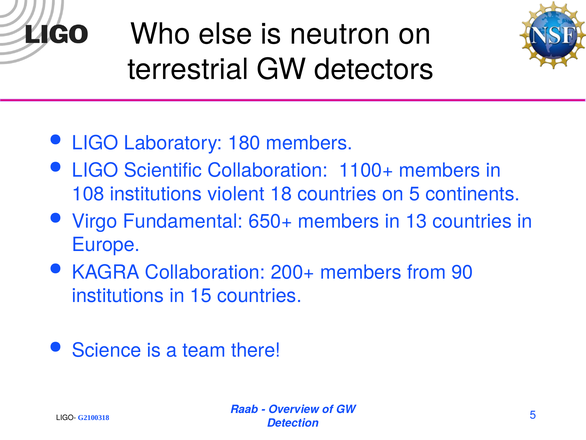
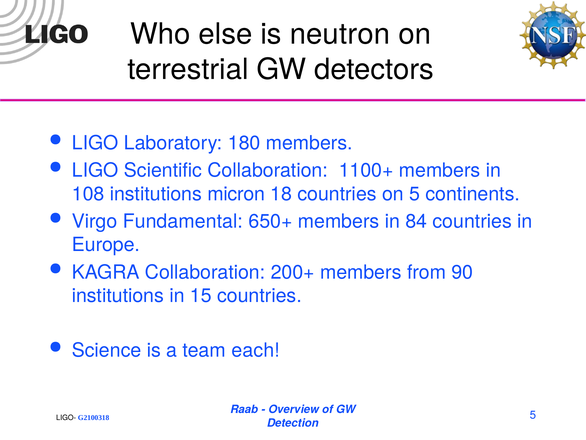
violent: violent -> micron
13: 13 -> 84
there: there -> each
